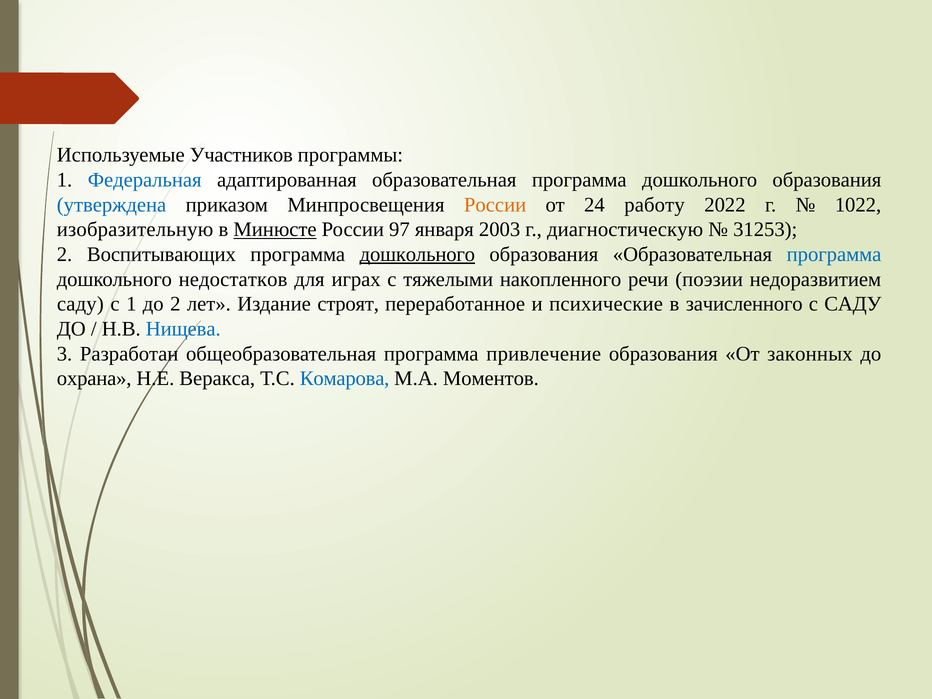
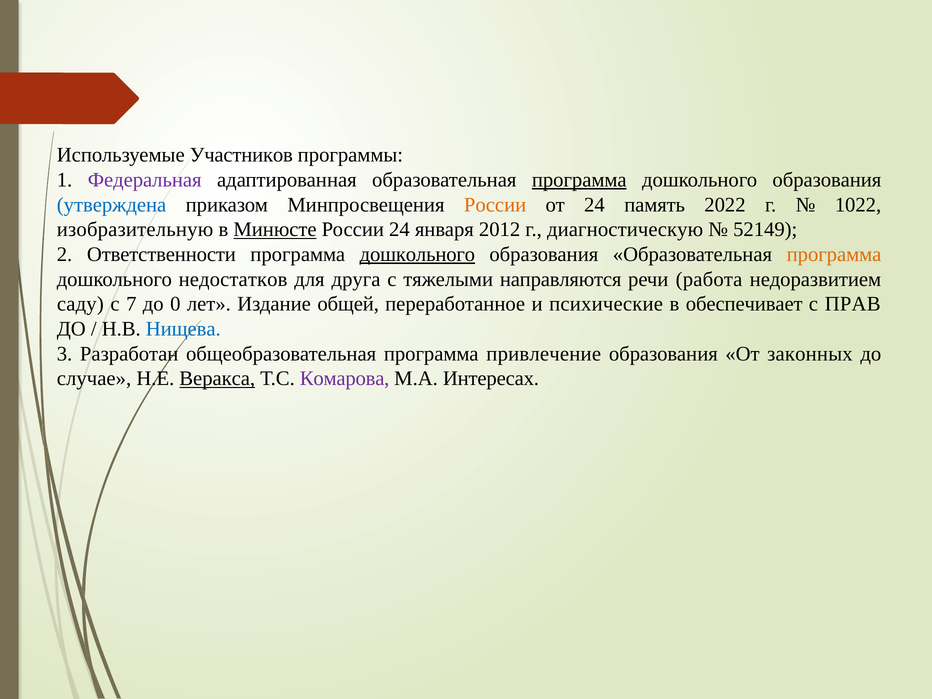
Федеральная colour: blue -> purple
программа at (579, 180) underline: none -> present
работу: работу -> память
России 97: 97 -> 24
2003: 2003 -> 2012
31253: 31253 -> 52149
Воспитывающих: Воспитывающих -> Ответственности
программа at (834, 254) colour: blue -> orange
играх: играх -> друга
накопленного: накопленного -> направляются
поэзии: поэзии -> работа
с 1: 1 -> 7
до 2: 2 -> 0
строят: строят -> общей
зачисленного: зачисленного -> обеспечивает
с САДУ: САДУ -> ПРАВ
охрана: охрана -> случае
Веракса underline: none -> present
Комарова colour: blue -> purple
Моментов: Моментов -> Интересах
